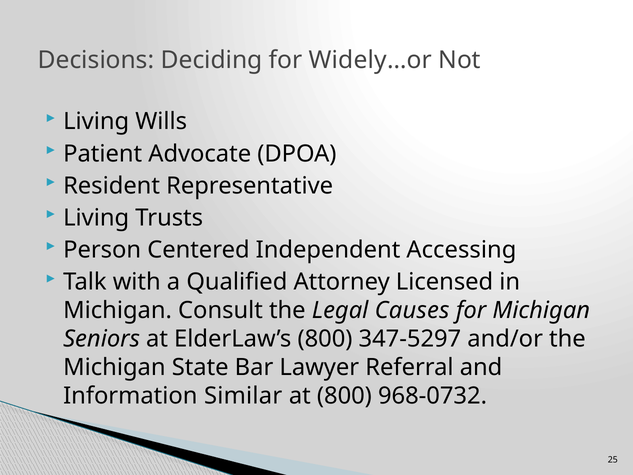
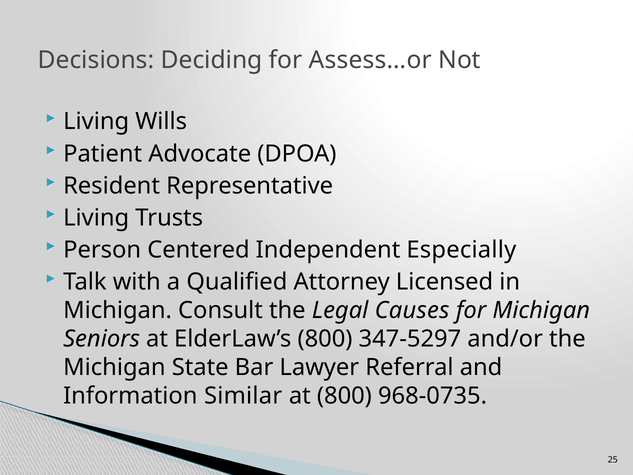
Widely…or: Widely…or -> Assess…or
Accessing: Accessing -> Especially
968-0732: 968-0732 -> 968-0735
